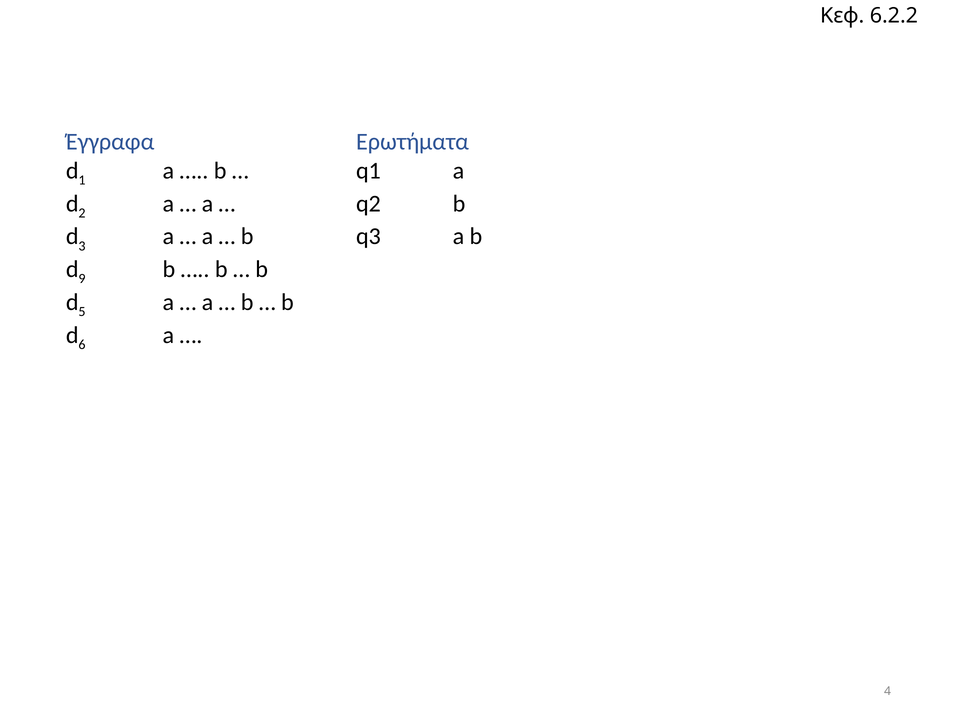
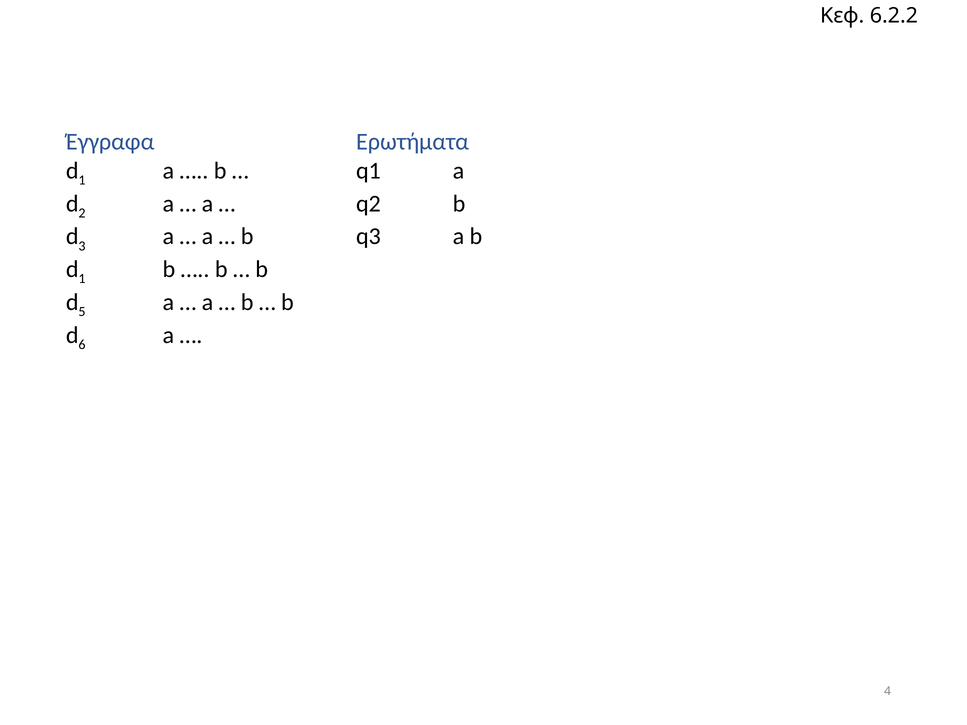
9 at (82, 279): 9 -> 1
